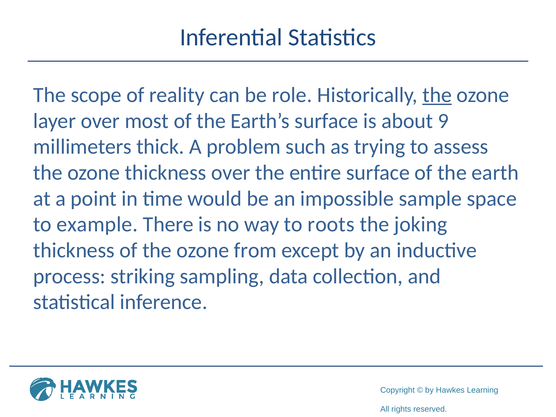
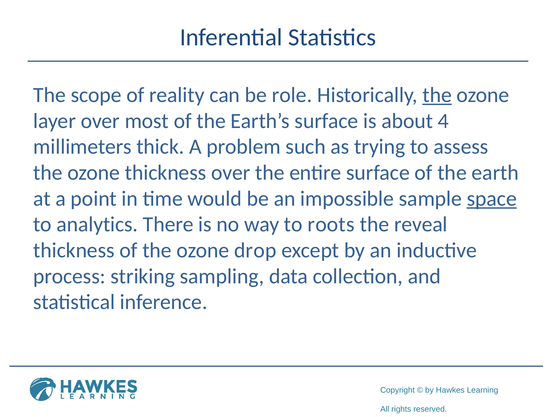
9: 9 -> 4
space underline: none -> present
example: example -> analytics
joking: joking -> reveal
from: from -> drop
